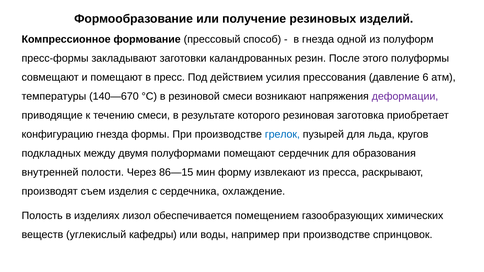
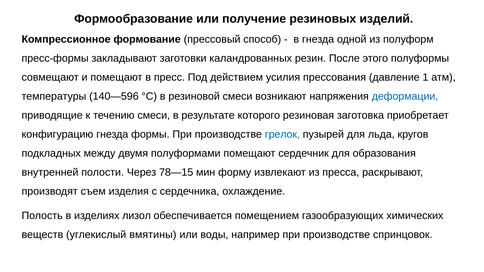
6: 6 -> 1
140—670: 140—670 -> 140—596
деформации colour: purple -> blue
86—15: 86—15 -> 78—15
кафедры: кафедры -> вмятины
